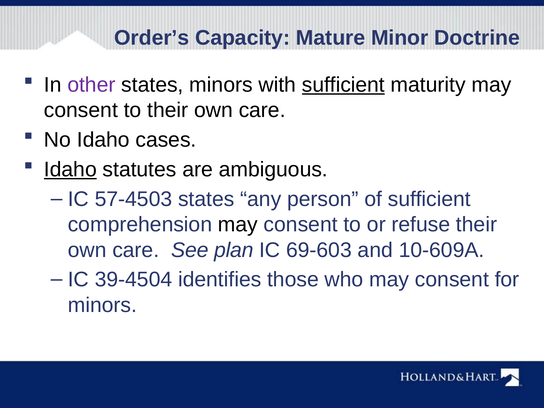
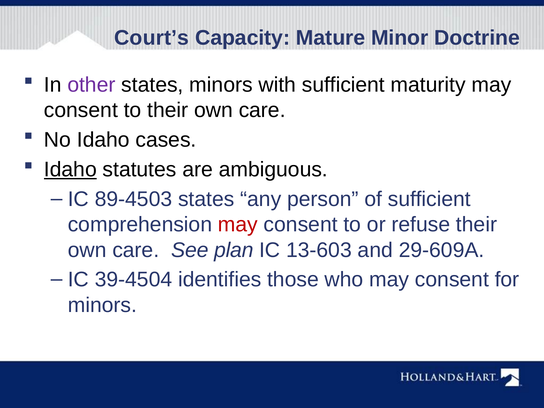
Order’s: Order’s -> Court’s
sufficient at (343, 85) underline: present -> none
57-4503: 57-4503 -> 89-4503
may at (238, 225) colour: black -> red
69-603: 69-603 -> 13-603
10-609A: 10-609A -> 29-609A
